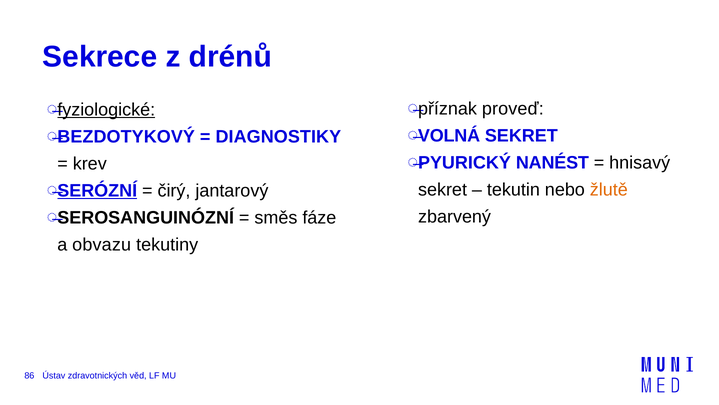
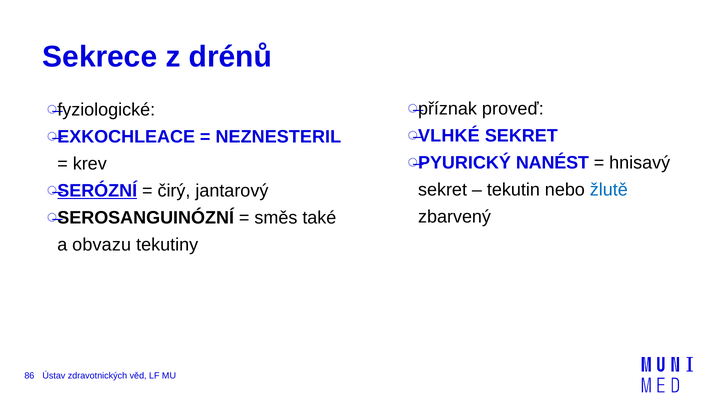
fyziologické underline: present -> none
VOLNÁ: VOLNÁ -> VLHKÉ
BEZDOTYKOVÝ: BEZDOTYKOVÝ -> EXKOCHLEACE
DIAGNOSTIKY: DIAGNOSTIKY -> NEZNESTERIL
žlutě colour: orange -> blue
fáze: fáze -> také
